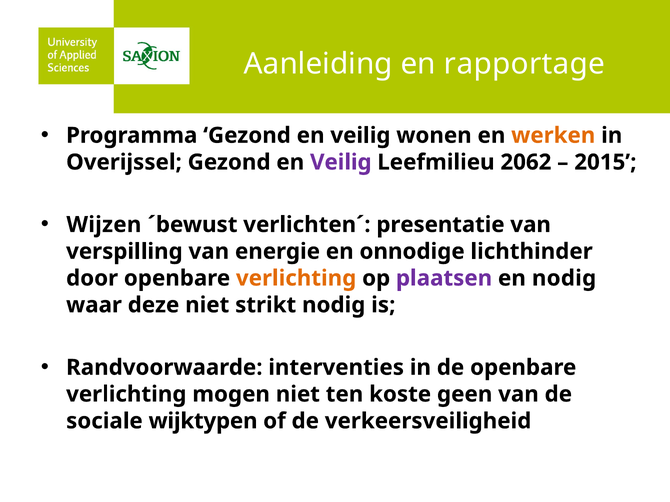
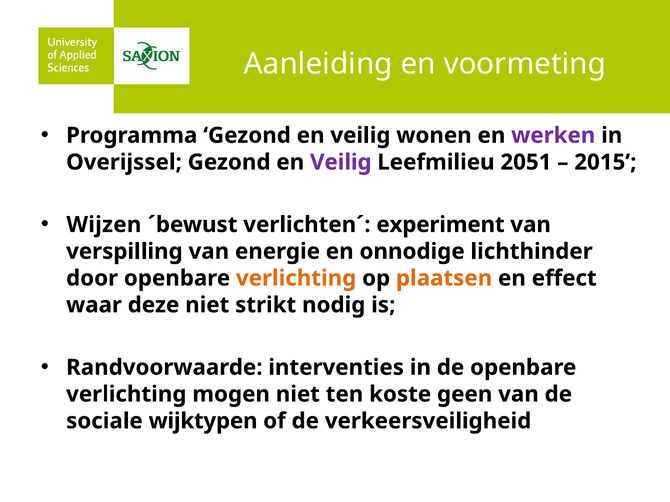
rapportage: rapportage -> voormeting
werken colour: orange -> purple
2062: 2062 -> 2051
presentatie: presentatie -> experiment
plaatsen colour: purple -> orange
en nodig: nodig -> effect
